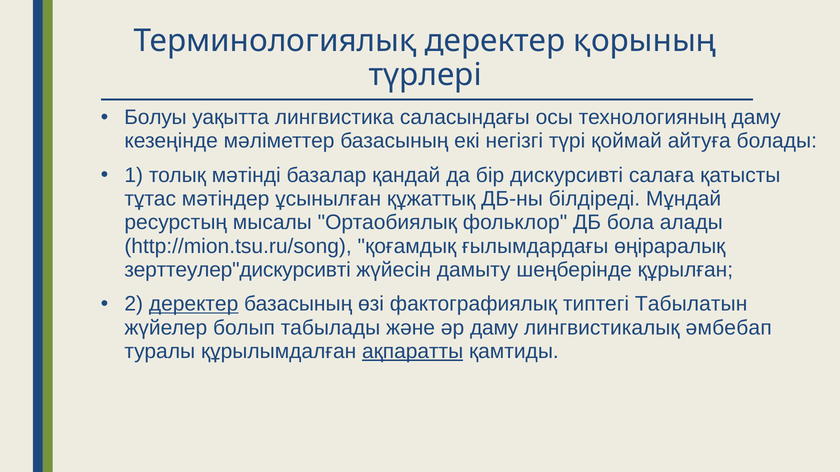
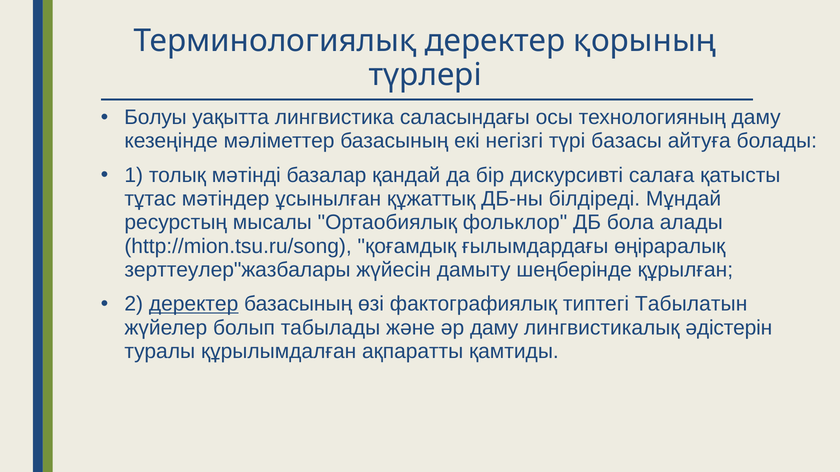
қоймай: қоймай -> базасы
зерттеулер"дискурсивті: зерттеулер"дискурсивті -> зерттеулер"жазбалары
әмбебап: әмбебап -> әдістерін
ақпаратты underline: present -> none
